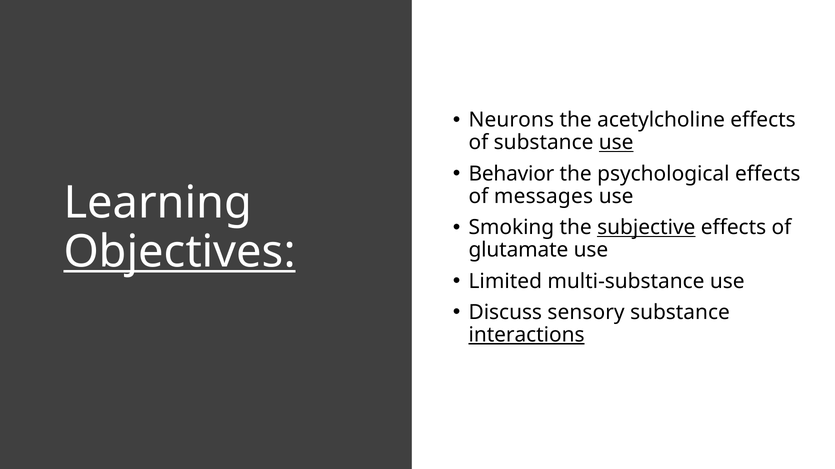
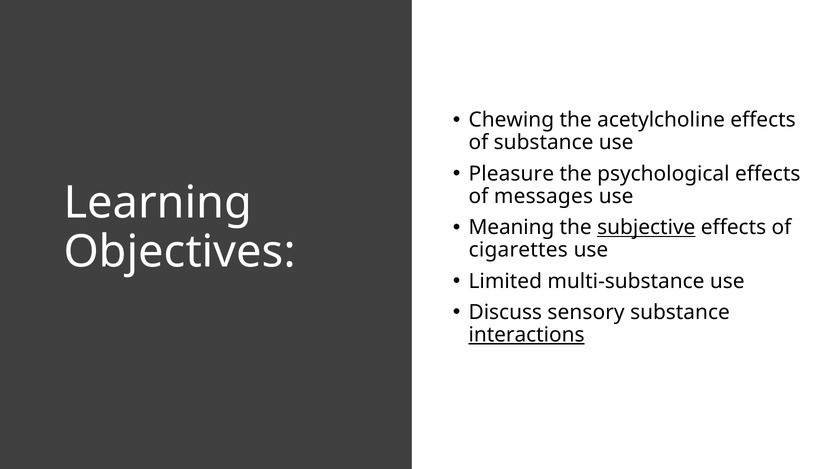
Neurons: Neurons -> Chewing
use at (616, 143) underline: present -> none
Behavior: Behavior -> Pleasure
Smoking: Smoking -> Meaning
Objectives underline: present -> none
glutamate: glutamate -> cigarettes
